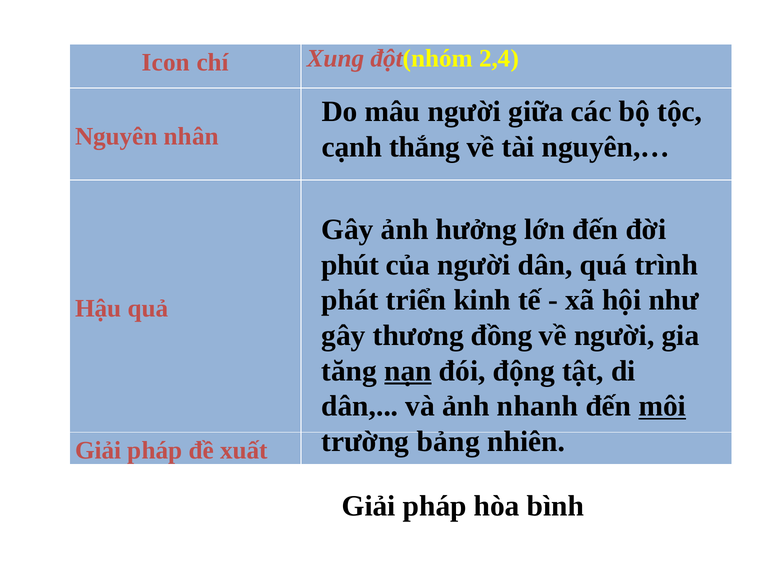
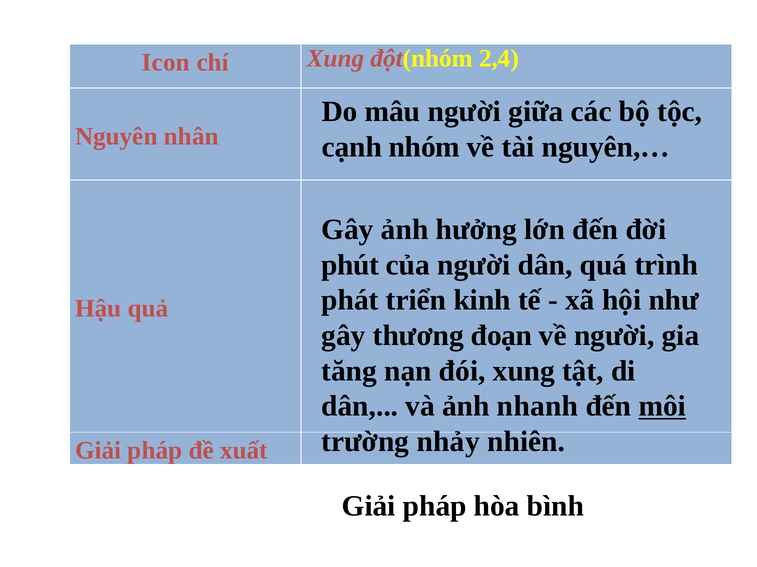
thắng: thắng -> nhóm
đồng: đồng -> đoạn
nạn underline: present -> none
đói động: động -> xung
bảng: bảng -> nhảy
